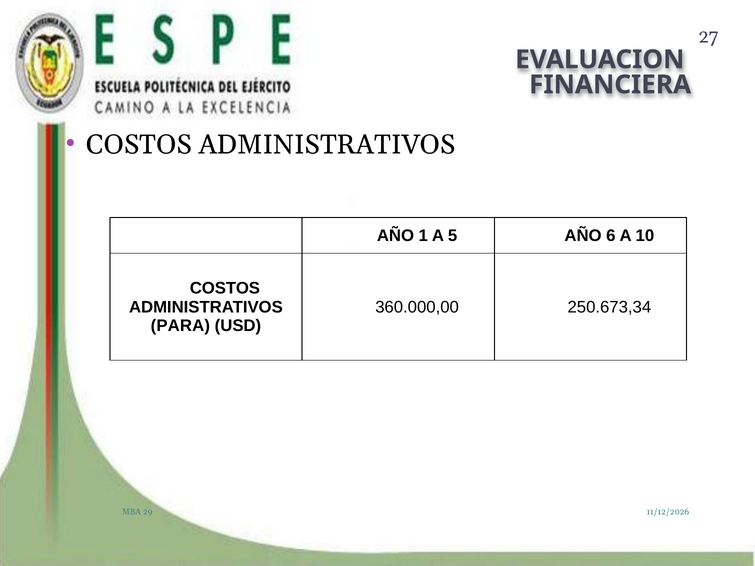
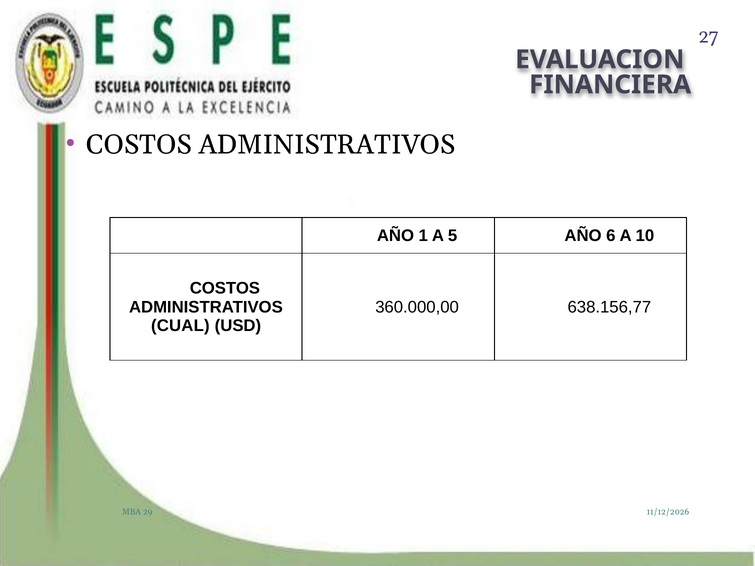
250.673,34: 250.673,34 -> 638.156,77
PARA: PARA -> CUAL
